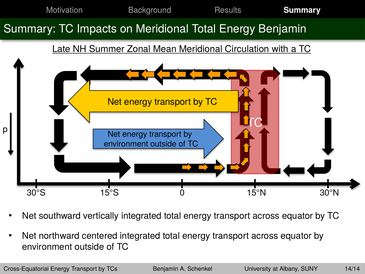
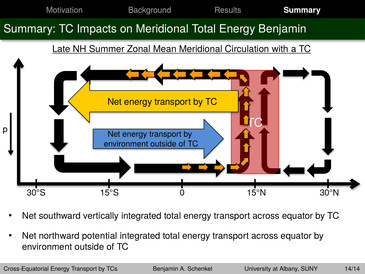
centered: centered -> potential
